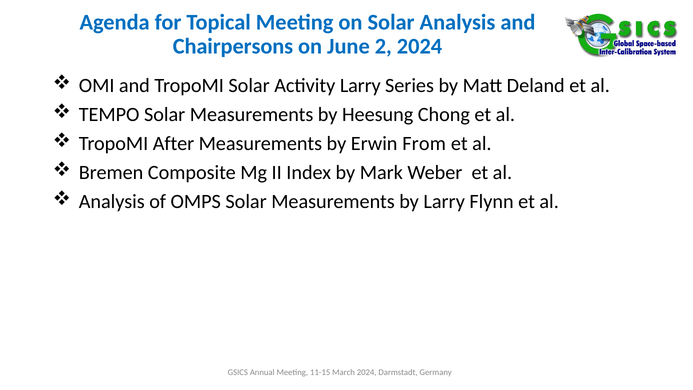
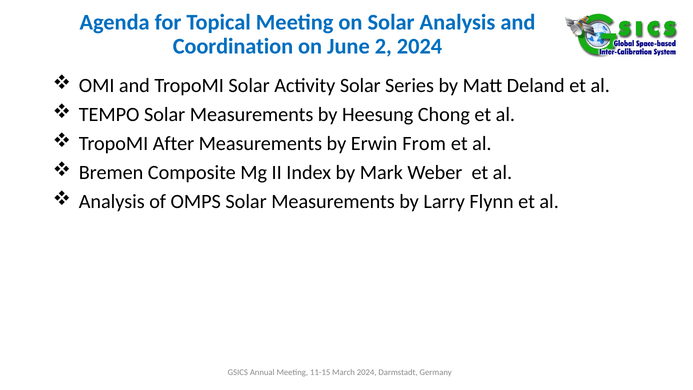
Chairpersons: Chairpersons -> Coordination
Activity Larry: Larry -> Solar
